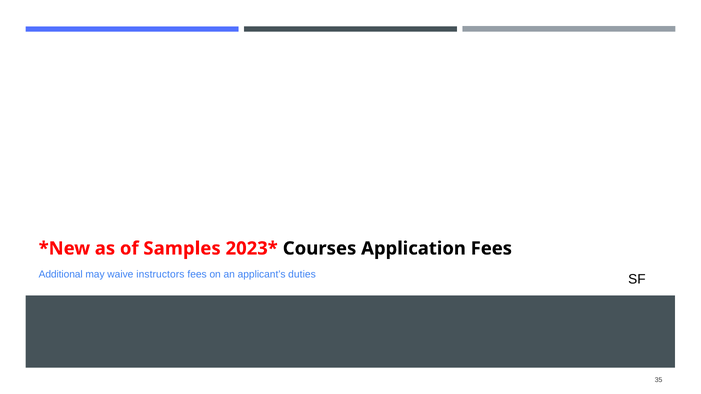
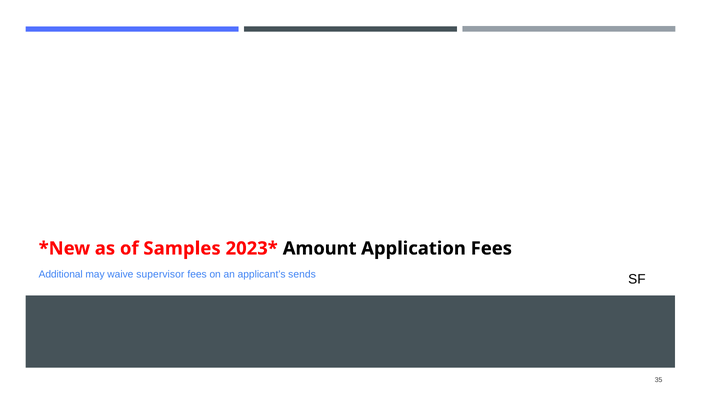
Courses: Courses -> Amount
instructors: instructors -> supervisor
duties: duties -> sends
